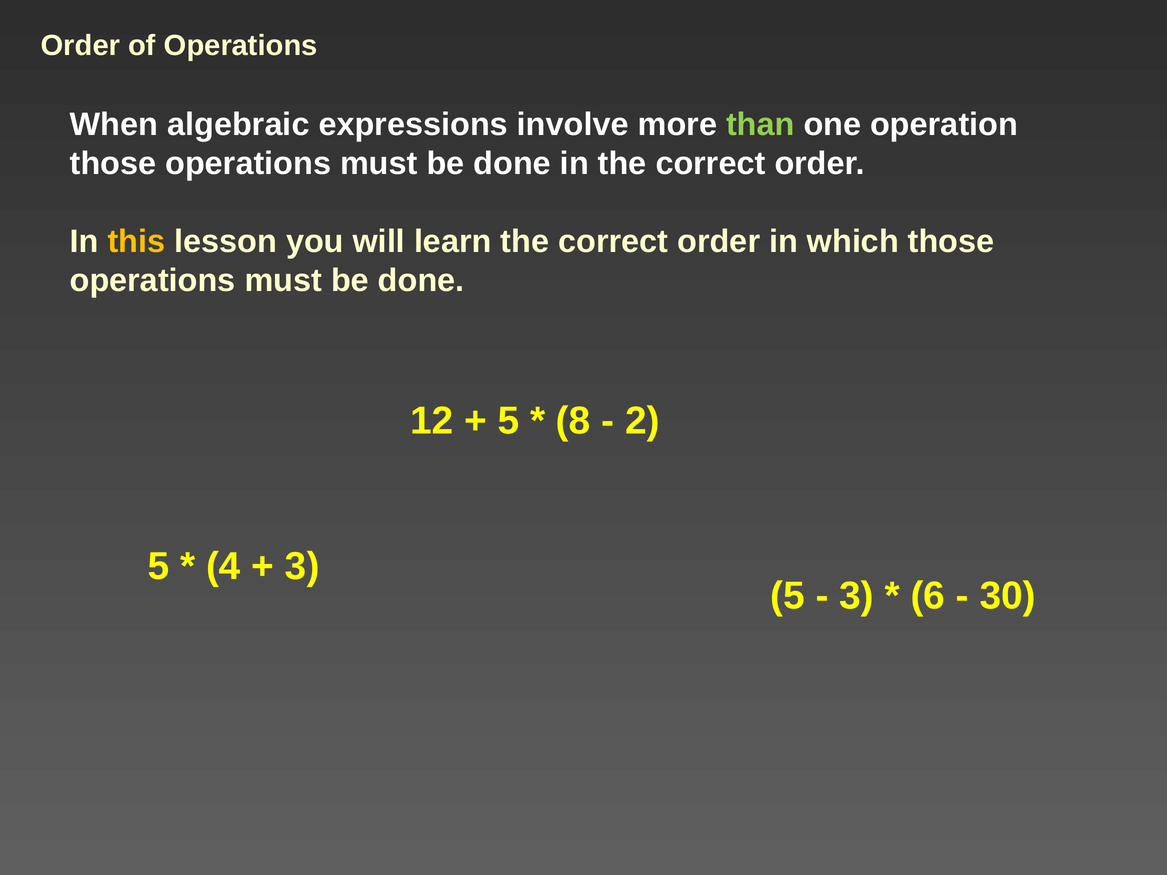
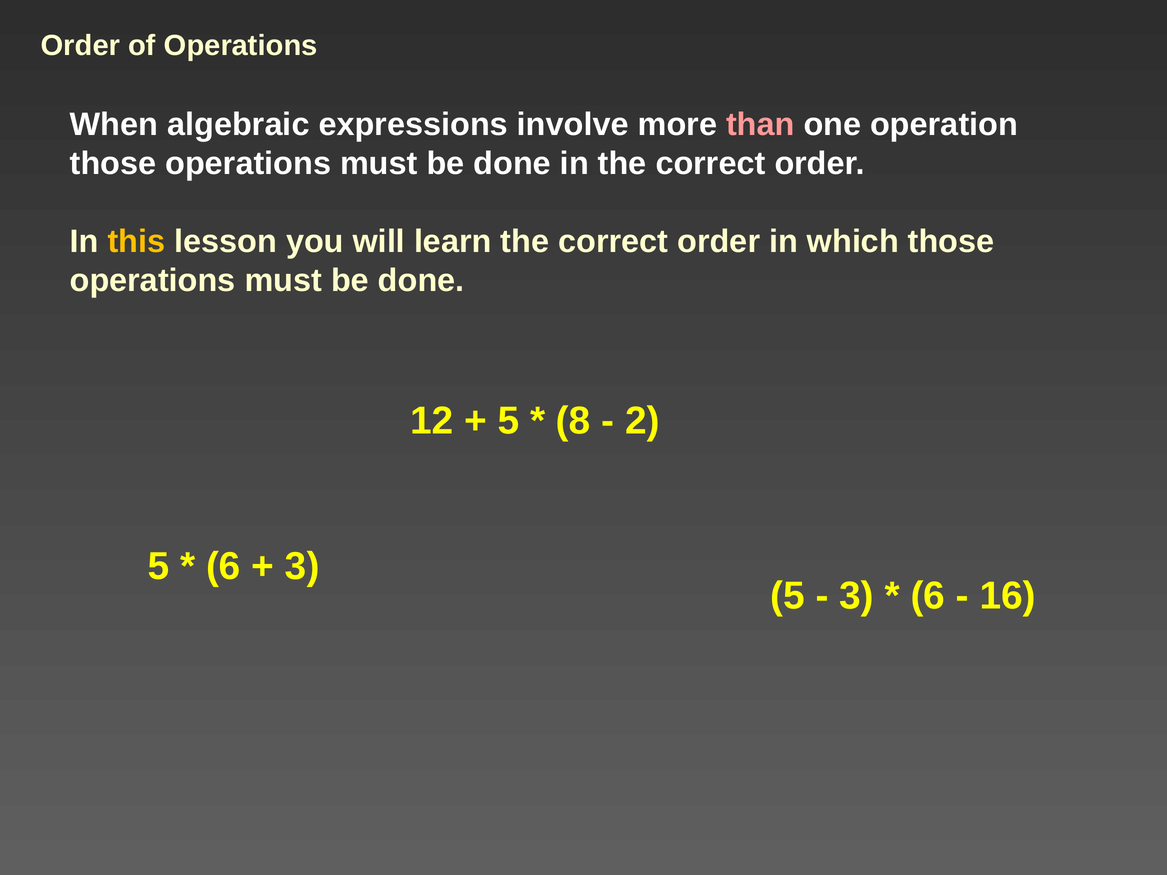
than colour: light green -> pink
4 at (223, 567): 4 -> 6
30: 30 -> 16
